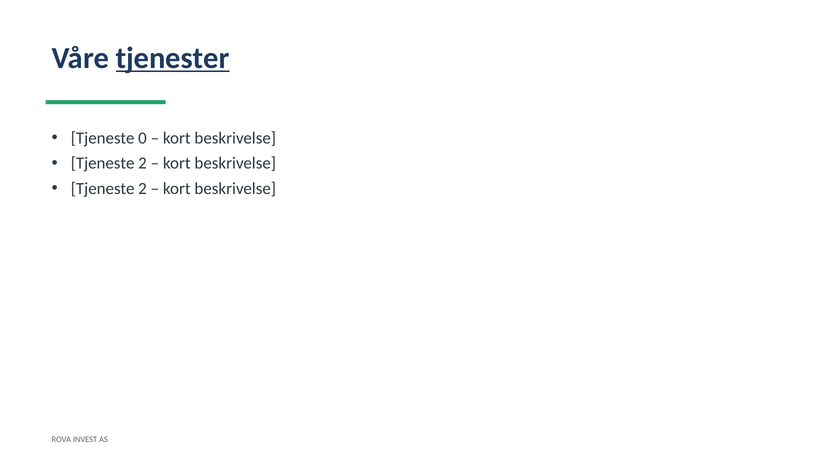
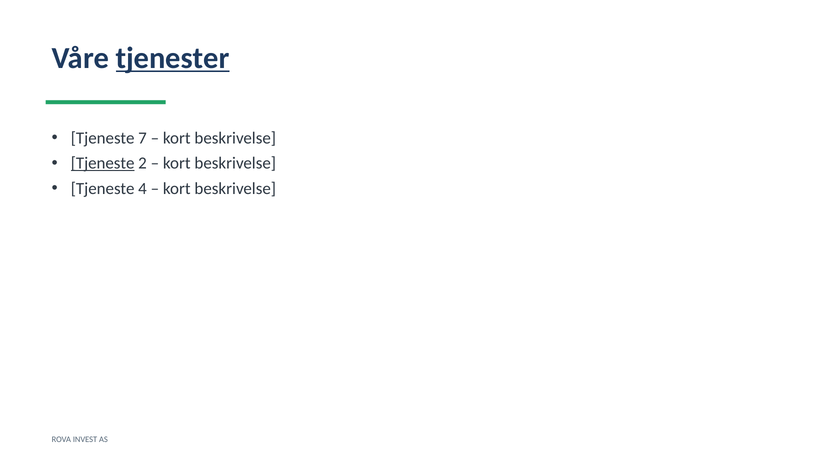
0: 0 -> 7
Tjeneste at (103, 163) underline: none -> present
2 at (143, 189): 2 -> 4
